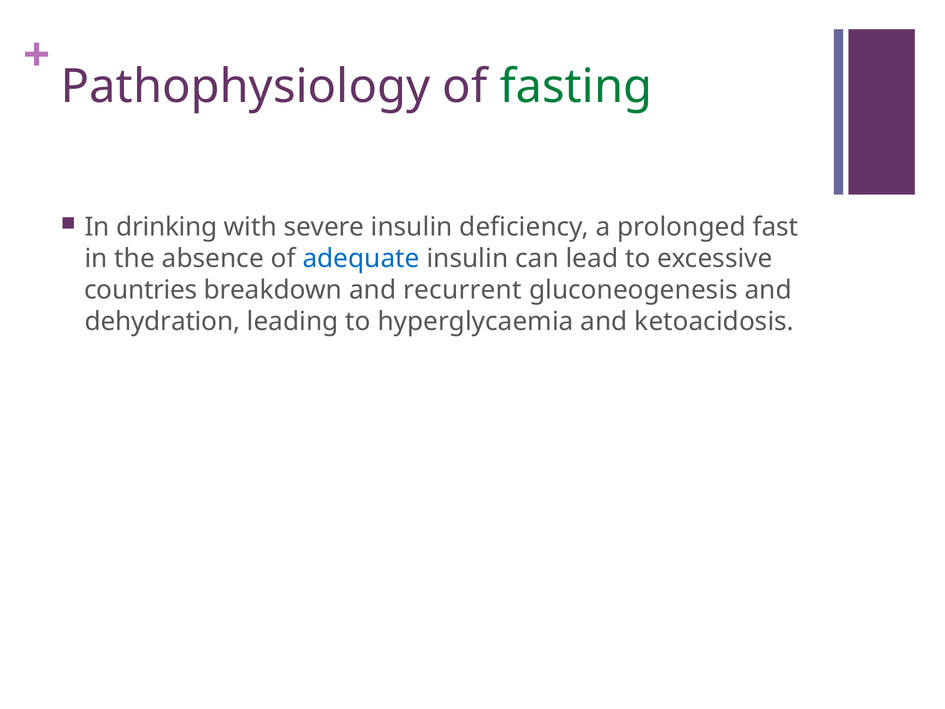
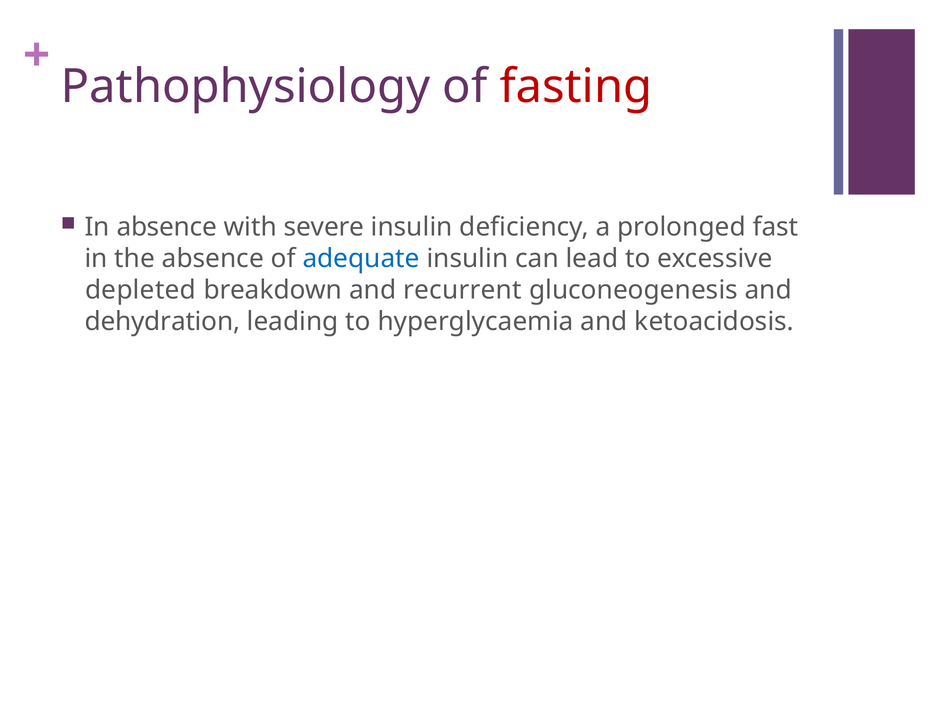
fasting colour: green -> red
In drinking: drinking -> absence
countries: countries -> depleted
